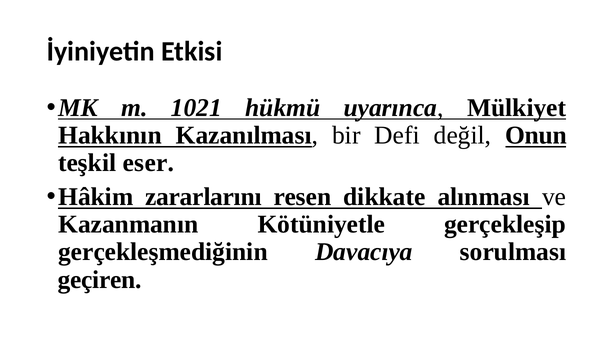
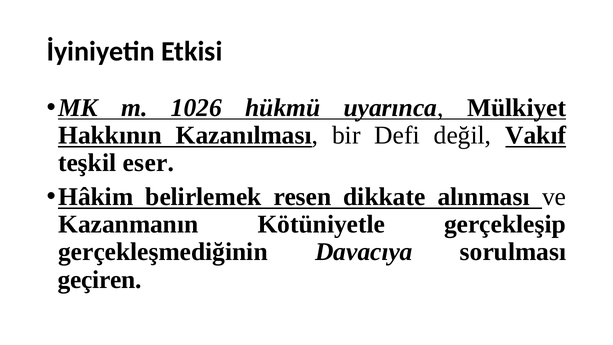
1021: 1021 -> 1026
Onun: Onun -> Vakıf
zararlarını: zararlarını -> belirlemek
